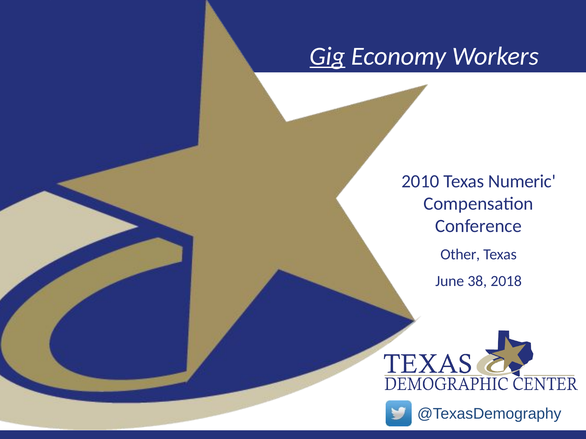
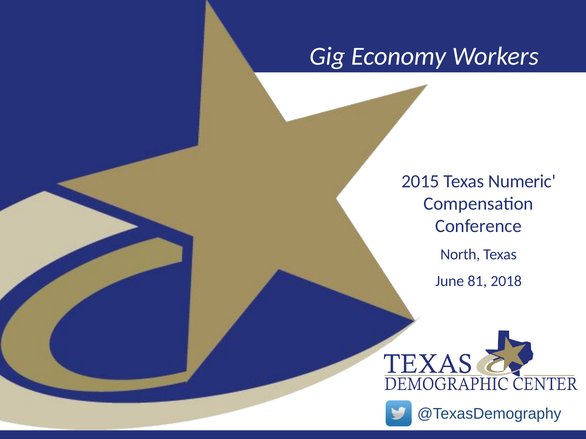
Gig underline: present -> none
2010: 2010 -> 2015
Other: Other -> North
38: 38 -> 81
